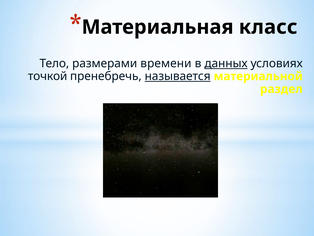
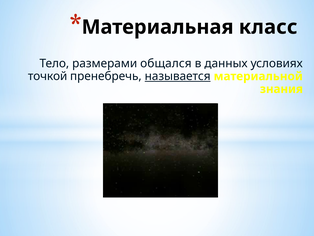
времени: времени -> общался
данных underline: present -> none
раздел: раздел -> знания
